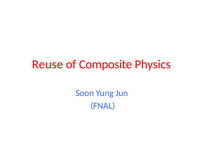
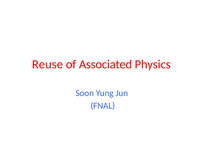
Composite: Composite -> Associated
